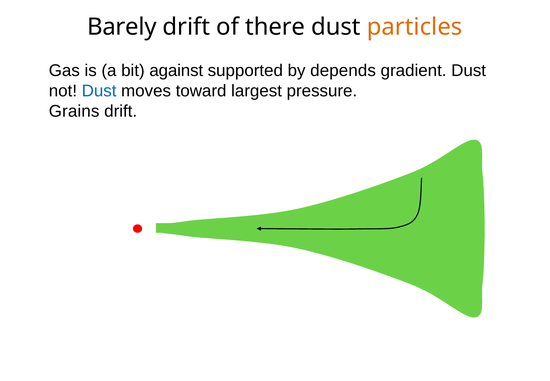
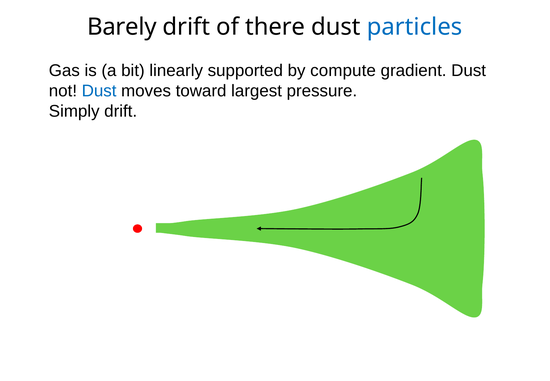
particles colour: orange -> blue
against: against -> linearly
depends: depends -> compute
Grains: Grains -> Simply
